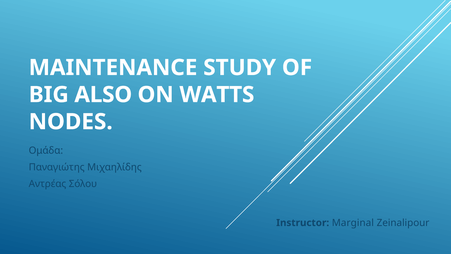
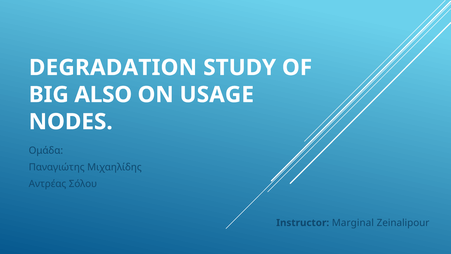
MAINTENANCE: MAINTENANCE -> DEGRADATION
WATTS: WATTS -> USAGE
